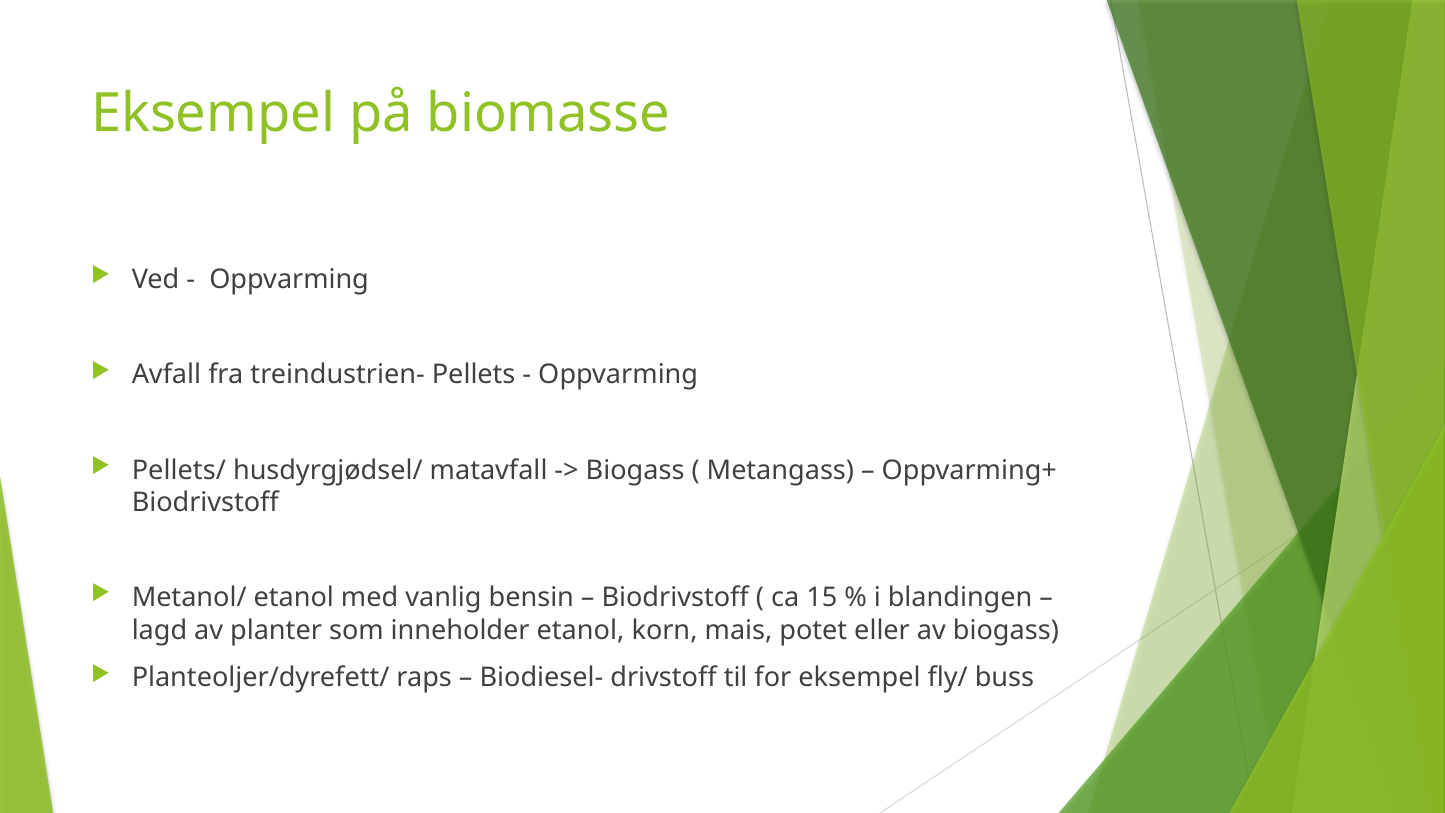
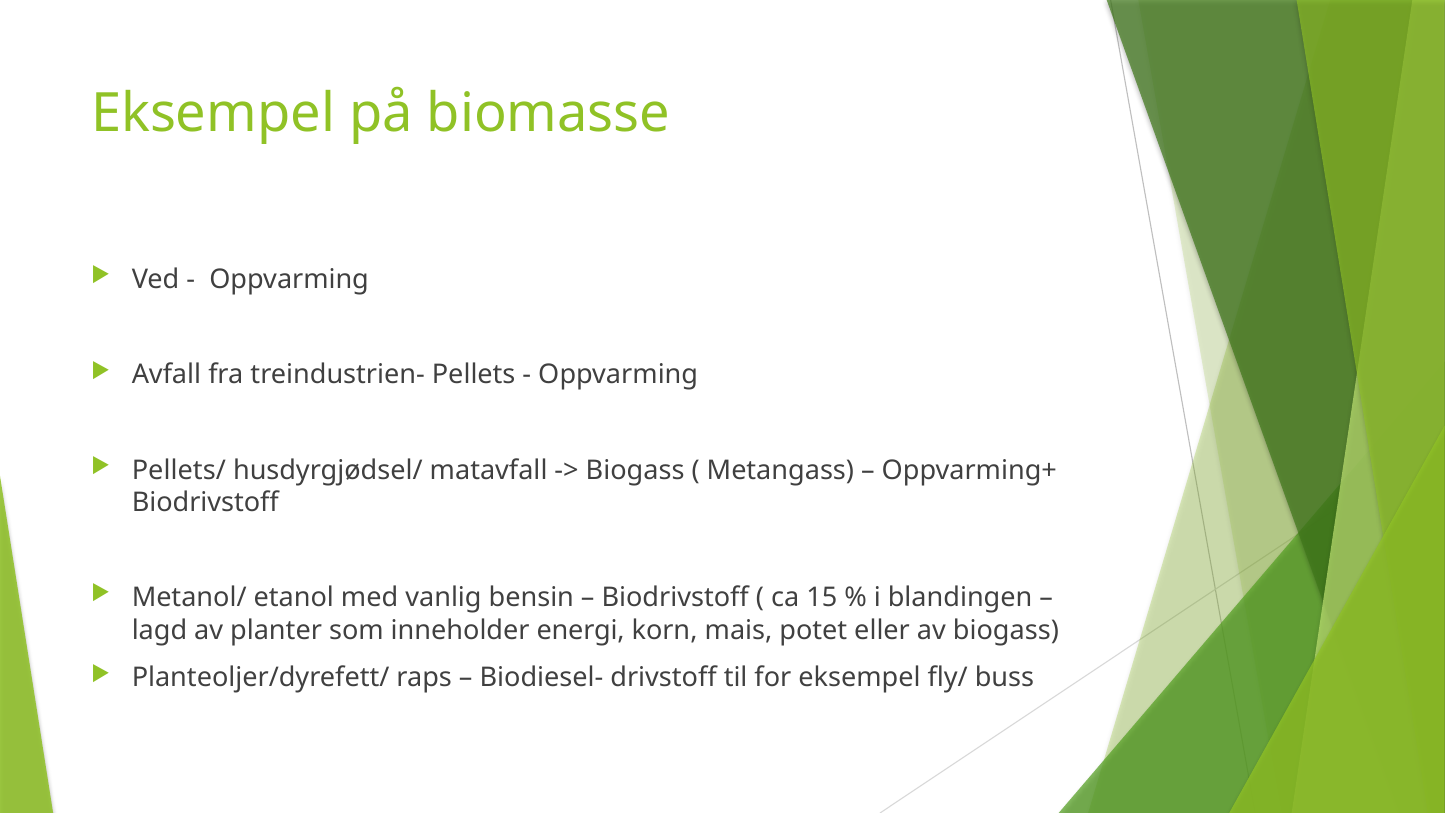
inneholder etanol: etanol -> energi
